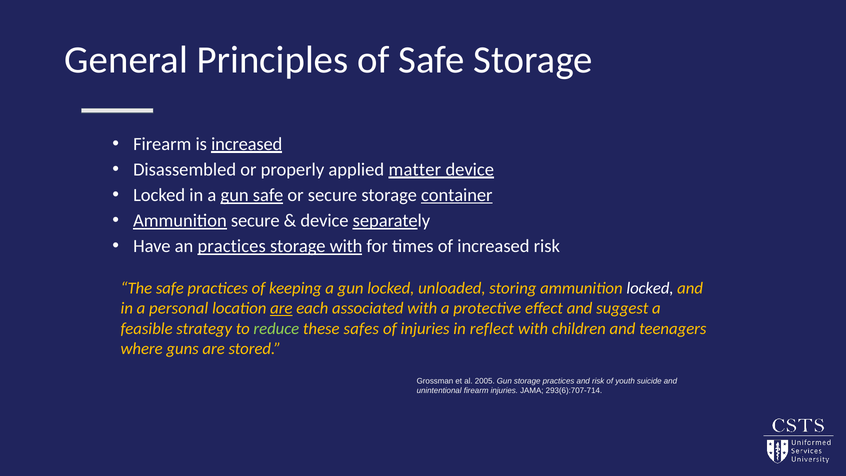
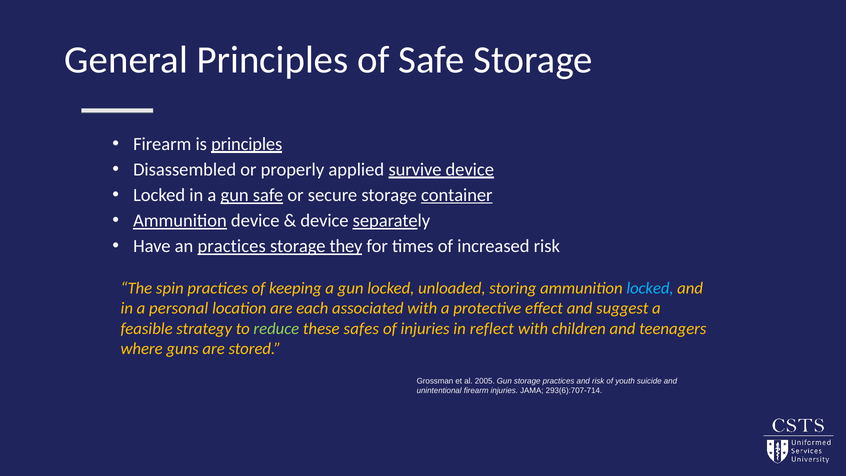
is increased: increased -> principles
matter: matter -> survive
Ammunition secure: secure -> device
storage with: with -> they
The safe: safe -> spin
locked at (650, 288) colour: white -> light blue
are at (281, 308) underline: present -> none
